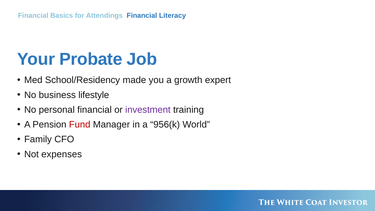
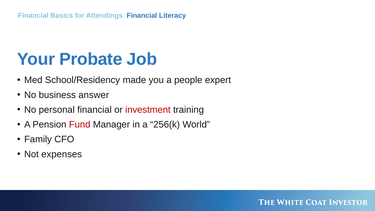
growth: growth -> people
lifestyle: lifestyle -> answer
investment colour: purple -> red
956(k: 956(k -> 256(k
